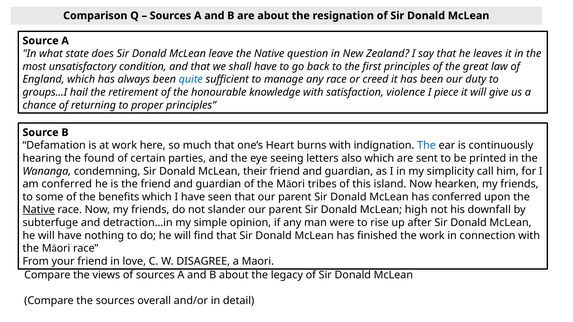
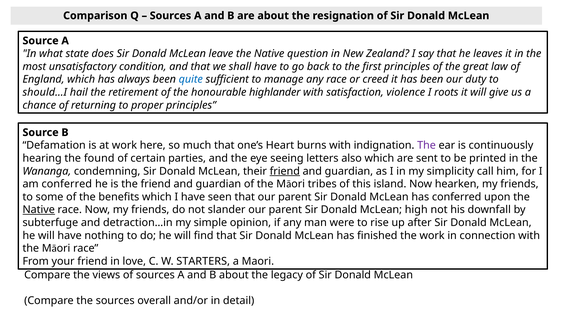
groups…I: groups…I -> should…I
knowledge: knowledge -> highlander
piece: piece -> roots
The at (426, 146) colour: blue -> purple
friend at (285, 171) underline: none -> present
DISAGREE: DISAGREE -> STARTERS
